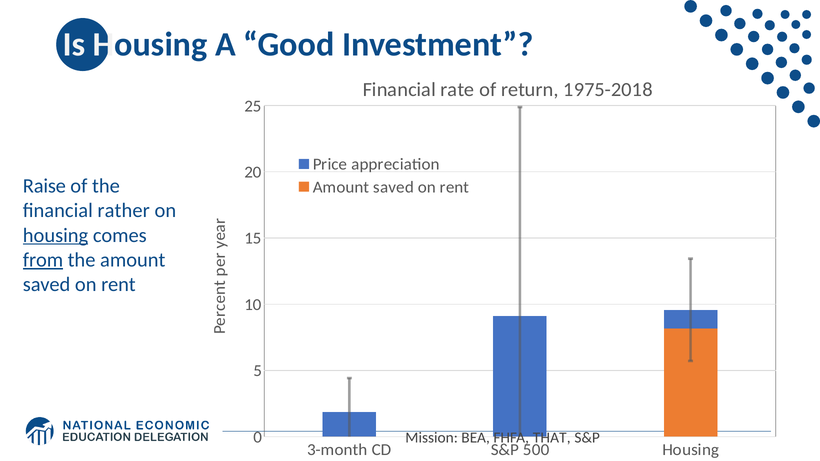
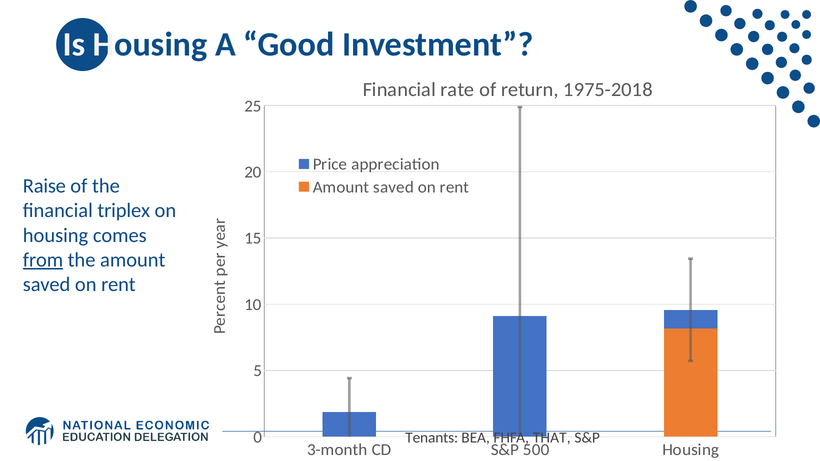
rather: rather -> triplex
housing at (56, 235) underline: present -> none
Mission: Mission -> Tenants
